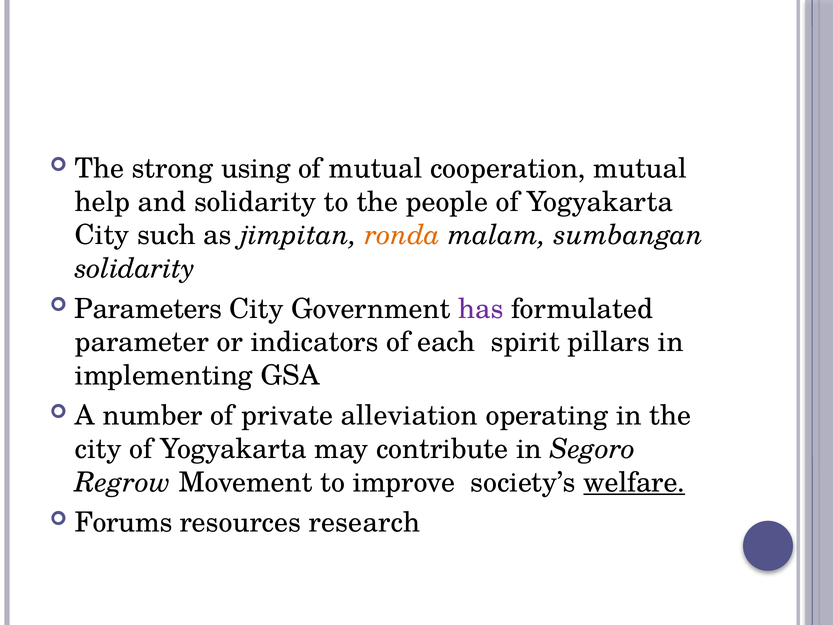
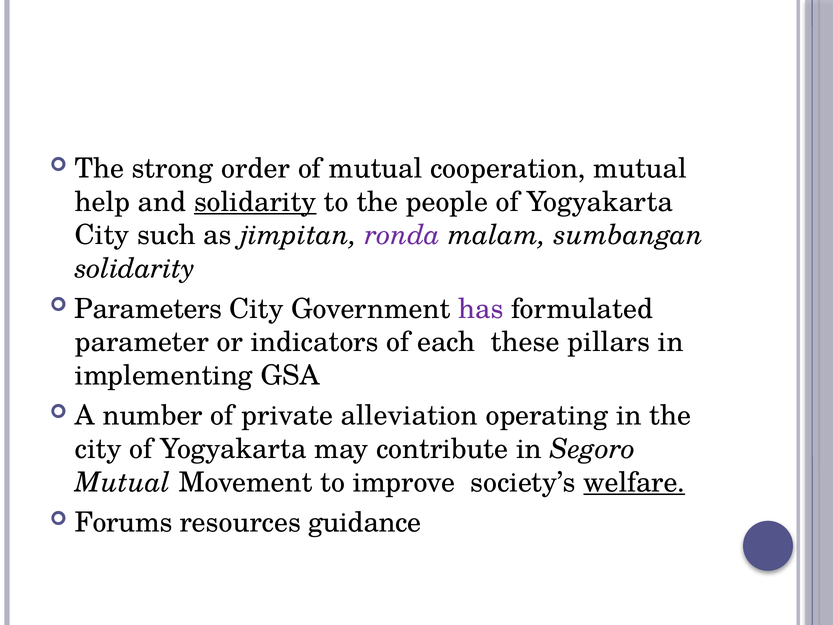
using: using -> order
solidarity at (255, 202) underline: none -> present
ronda colour: orange -> purple
spirit: spirit -> these
Regrow at (123, 482): Regrow -> Mutual
research: research -> guidance
